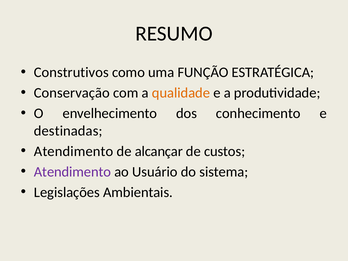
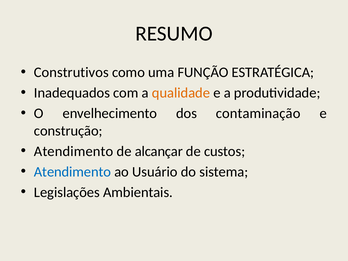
Conservação: Conservação -> Inadequados
conhecimento: conhecimento -> contaminação
destinadas: destinadas -> construção
Atendimento at (73, 172) colour: purple -> blue
